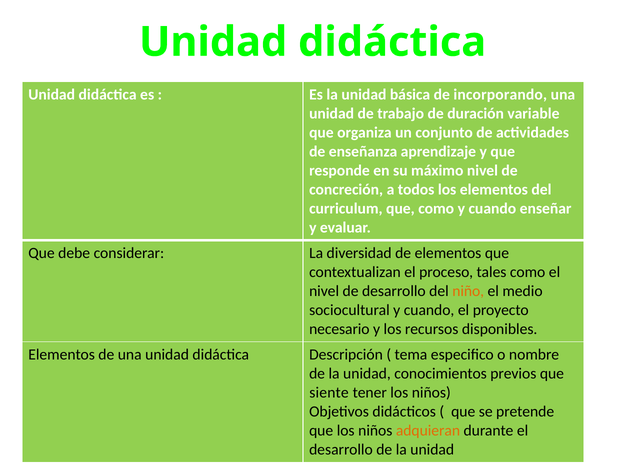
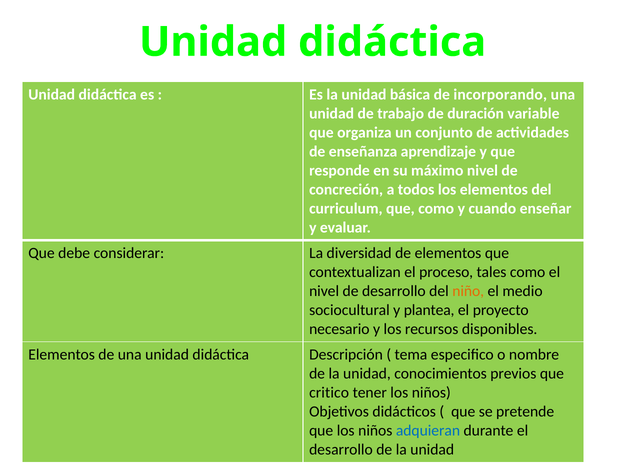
sociocultural y cuando: cuando -> plantea
siente: siente -> critico
adquieran colour: orange -> blue
